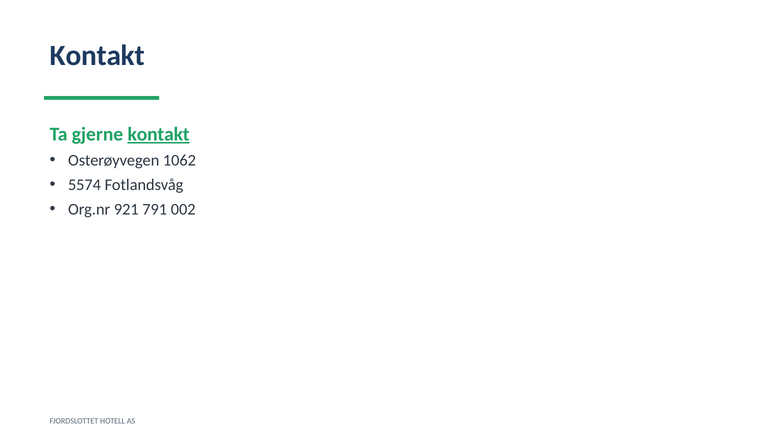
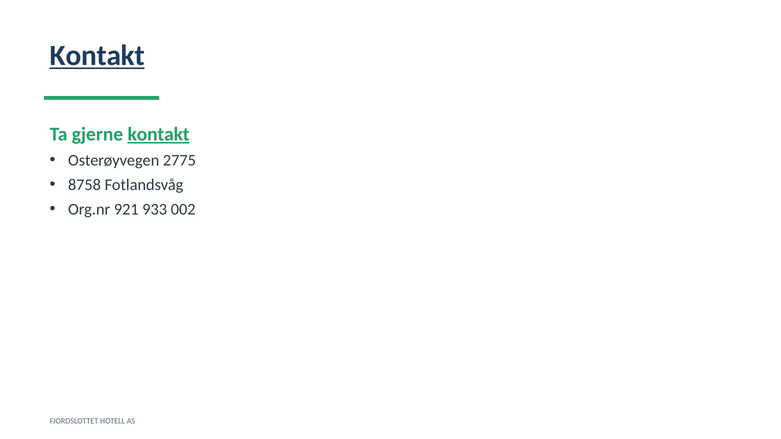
Kontakt at (97, 56) underline: none -> present
1062: 1062 -> 2775
5574: 5574 -> 8758
791: 791 -> 933
